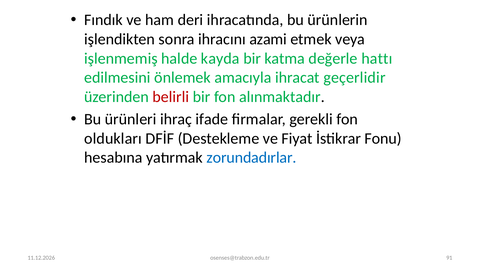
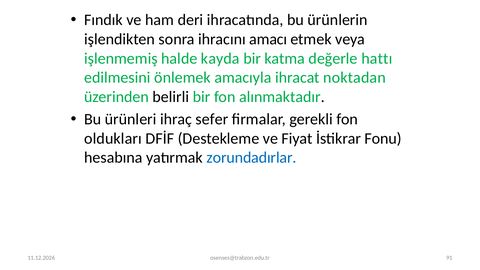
azami: azami -> amacı
geçerlidir: geçerlidir -> noktadan
belirli colour: red -> black
ifade: ifade -> sefer
